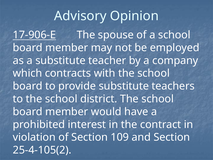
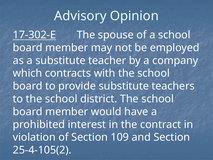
17-906-E: 17-906-E -> 17-302-E
